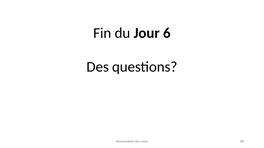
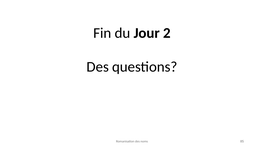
6: 6 -> 2
